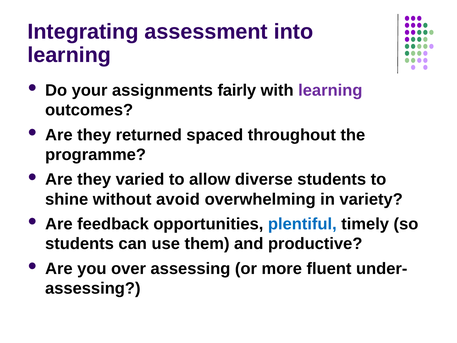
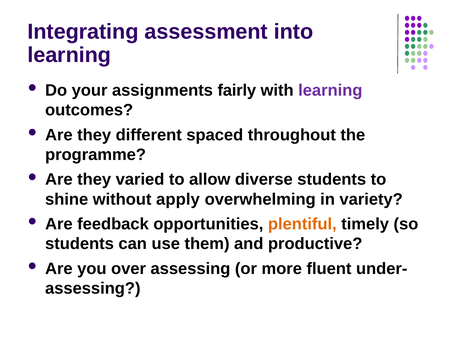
returned: returned -> different
avoid: avoid -> apply
plentiful colour: blue -> orange
